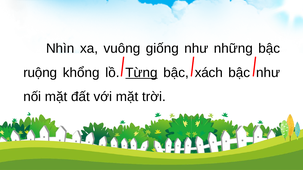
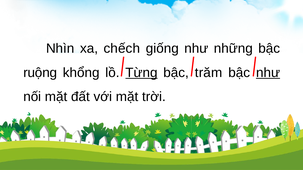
vuông: vuông -> chếch
xách: xách -> trăm
như at (268, 73) underline: none -> present
